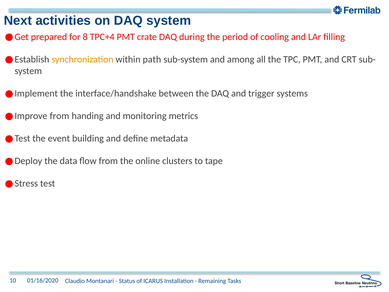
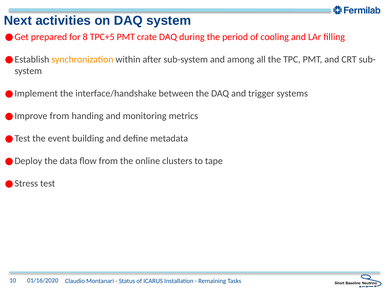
TPC+4: TPC+4 -> TPC+5
path: path -> after
